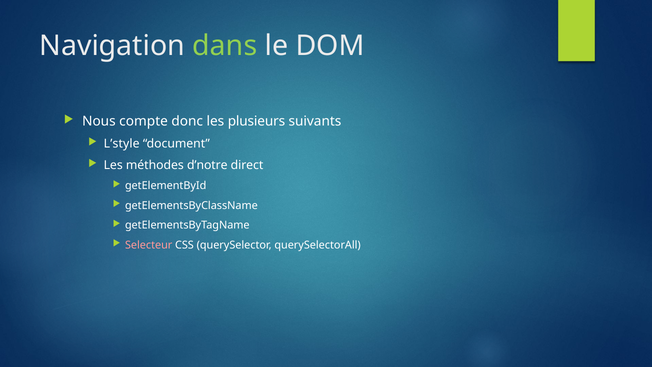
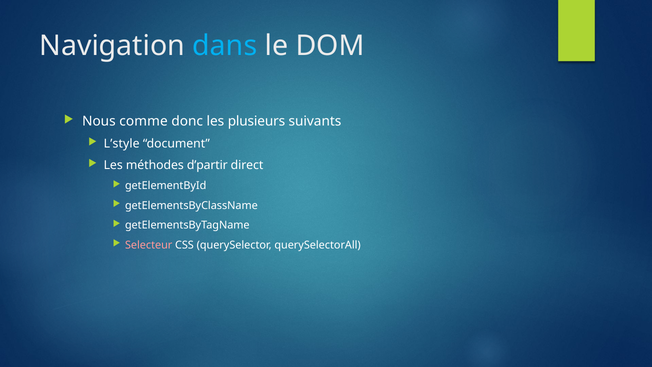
dans colour: light green -> light blue
compte: compte -> comme
d’notre: d’notre -> d’partir
